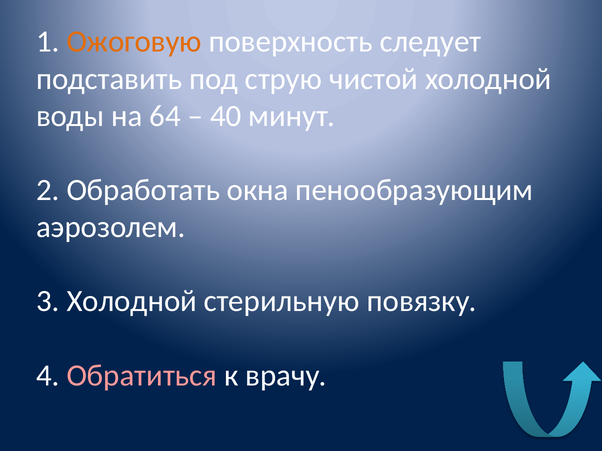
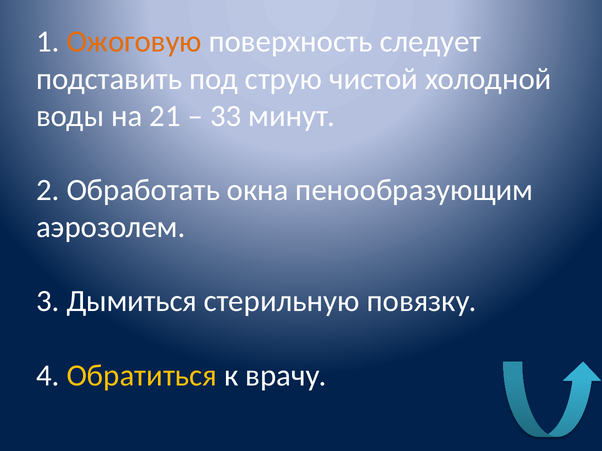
64: 64 -> 21
40: 40 -> 33
3 Холодной: Холодной -> Дымиться
Обратиться colour: pink -> yellow
